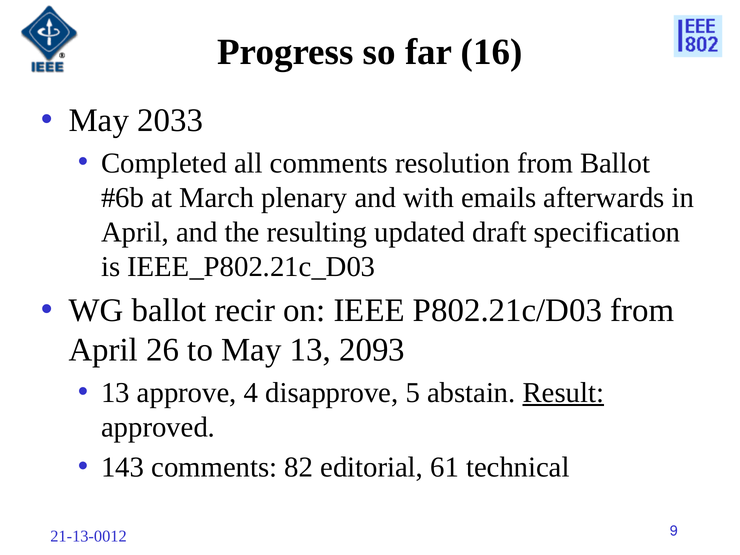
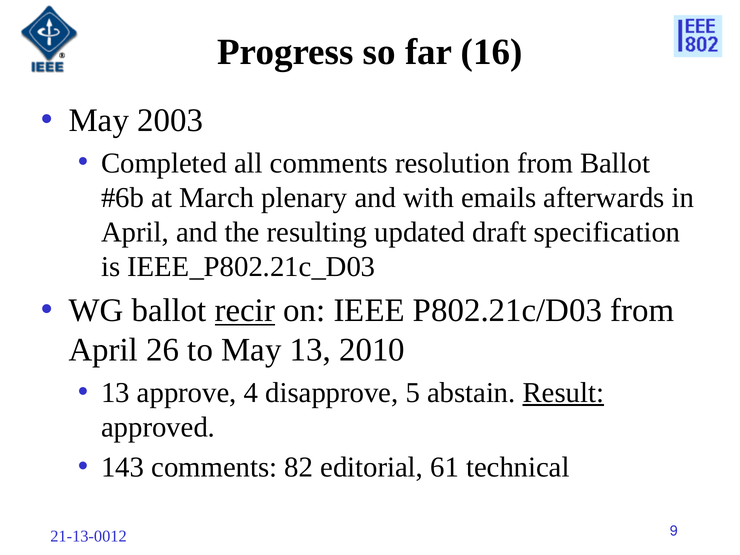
2033: 2033 -> 2003
recir underline: none -> present
2093: 2093 -> 2010
